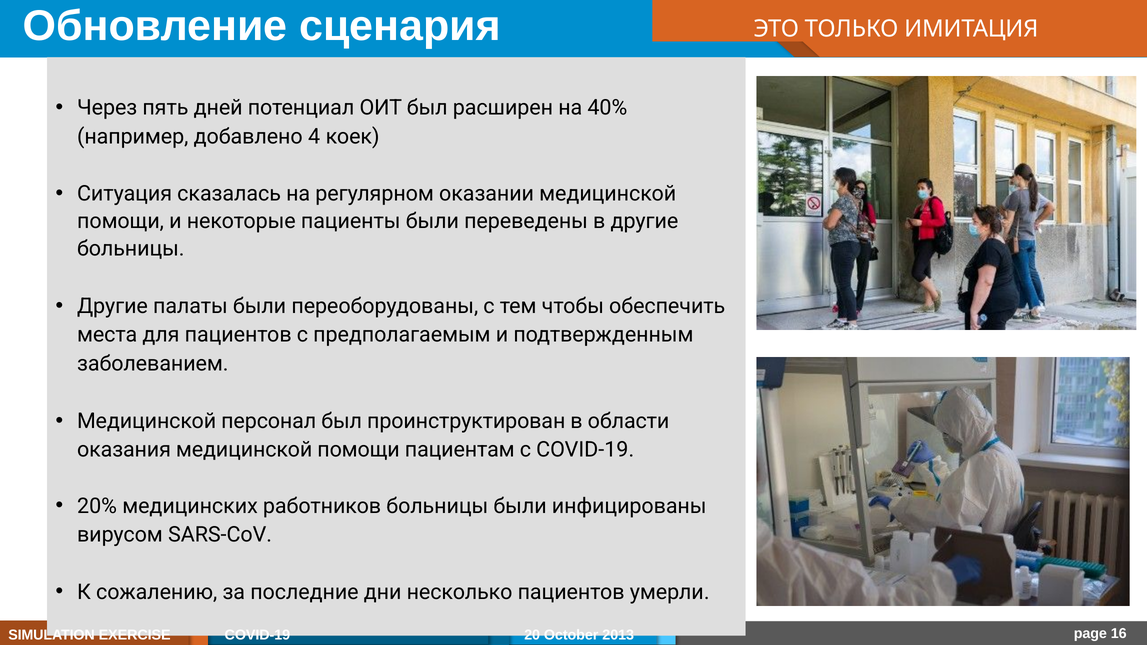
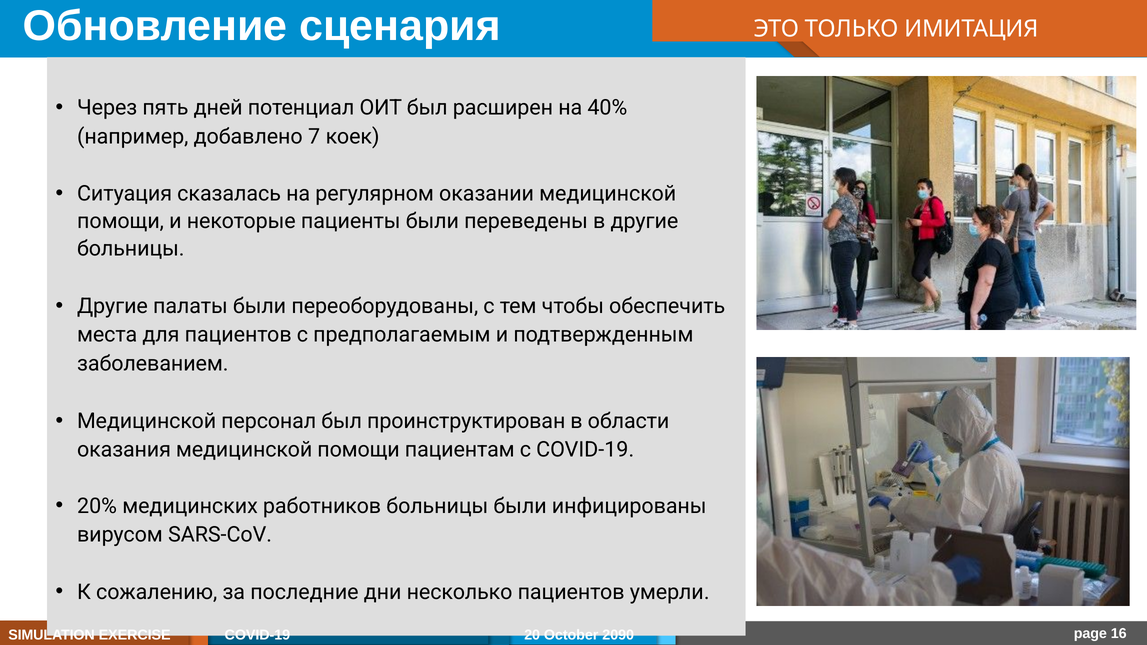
4: 4 -> 7
2013: 2013 -> 2090
